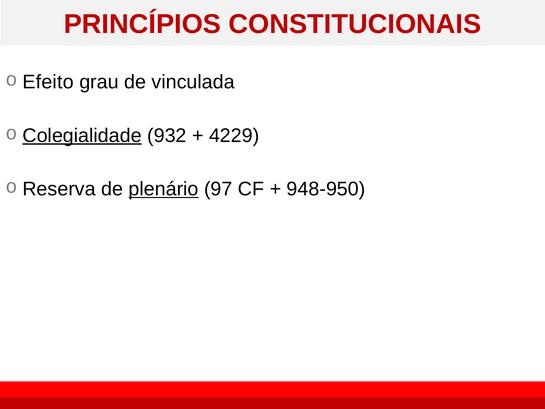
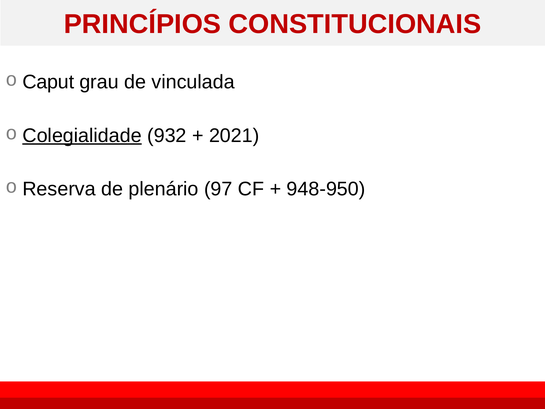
Efeito: Efeito -> Caput
4229: 4229 -> 2021
plenário underline: present -> none
